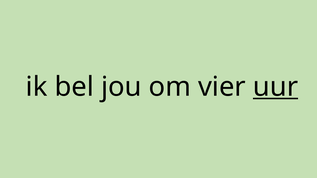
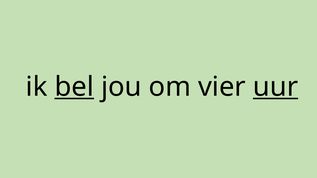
bel underline: none -> present
